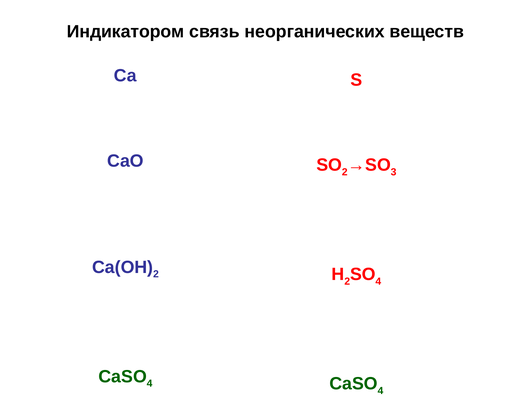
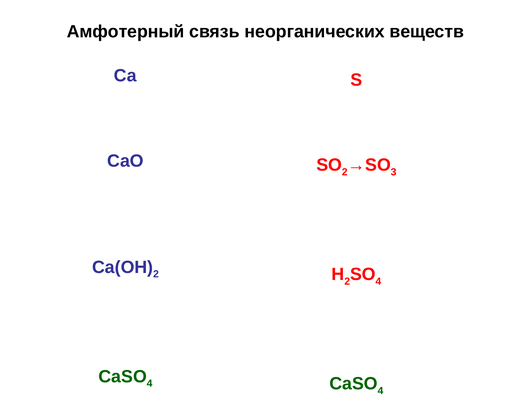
Индикатором: Индикатором -> Амфотерный
